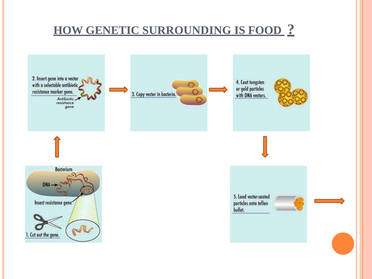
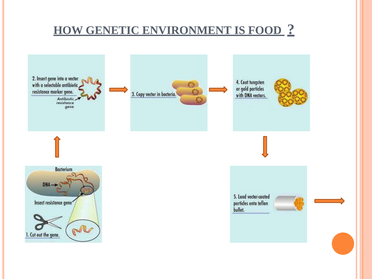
SURROUNDING: SURROUNDING -> ENVIRONMENT
